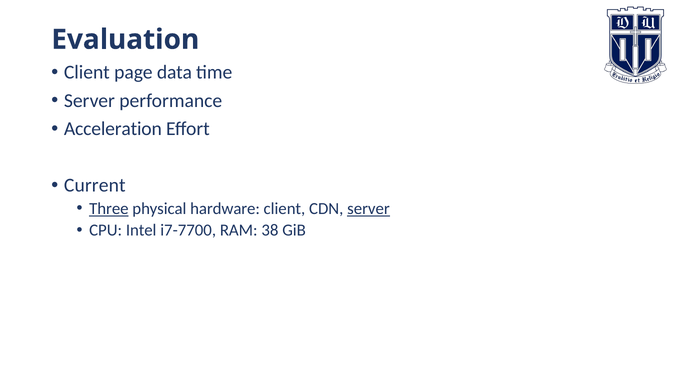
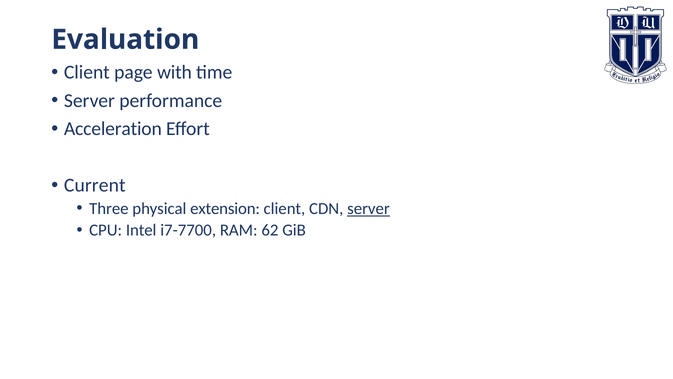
data: data -> with
Three underline: present -> none
hardware: hardware -> extension
38: 38 -> 62
